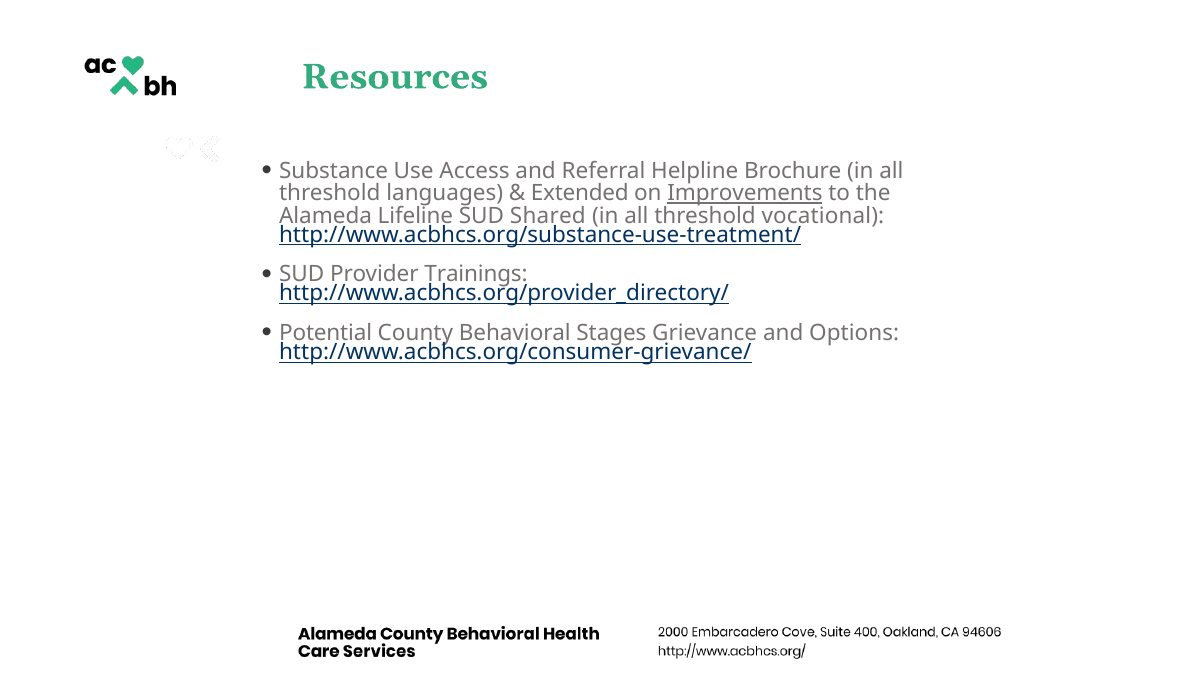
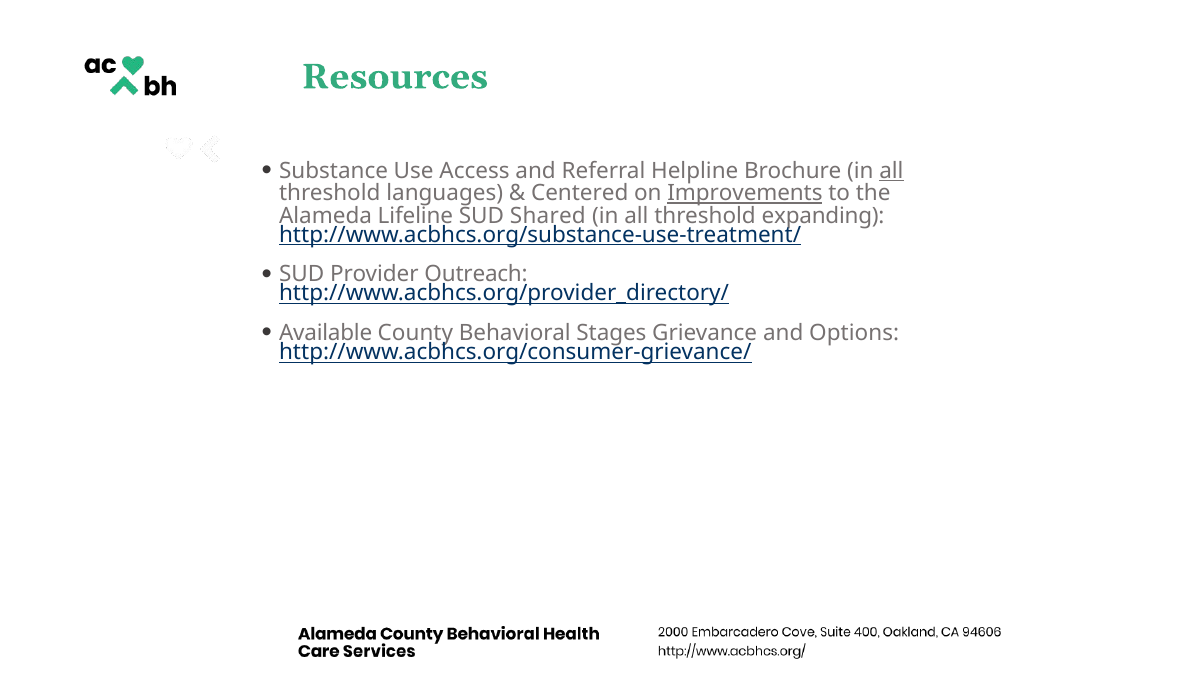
all at (891, 171) underline: none -> present
Extended: Extended -> Centered
vocational: vocational -> expanding
Trainings: Trainings -> Outreach
Potential: Potential -> Available
